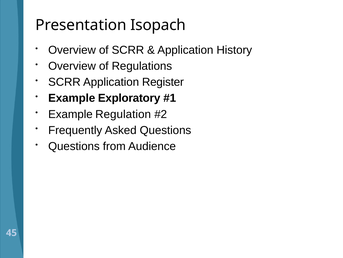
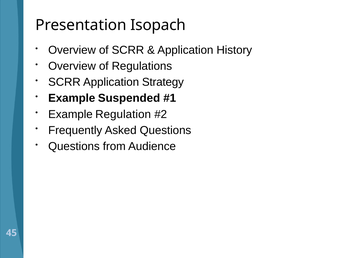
Register: Register -> Strategy
Exploratory: Exploratory -> Suspended
